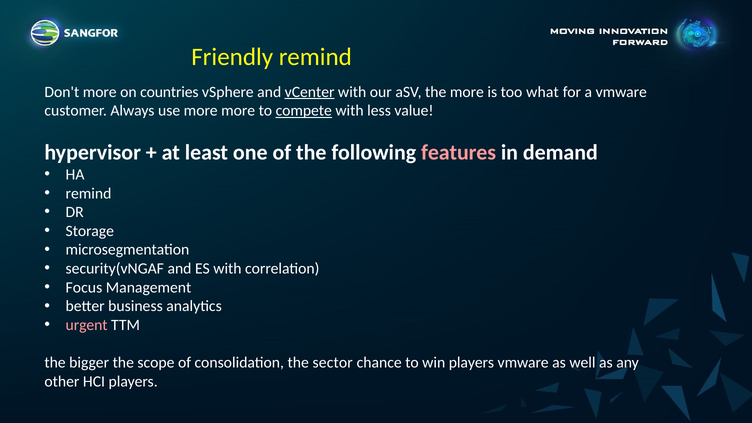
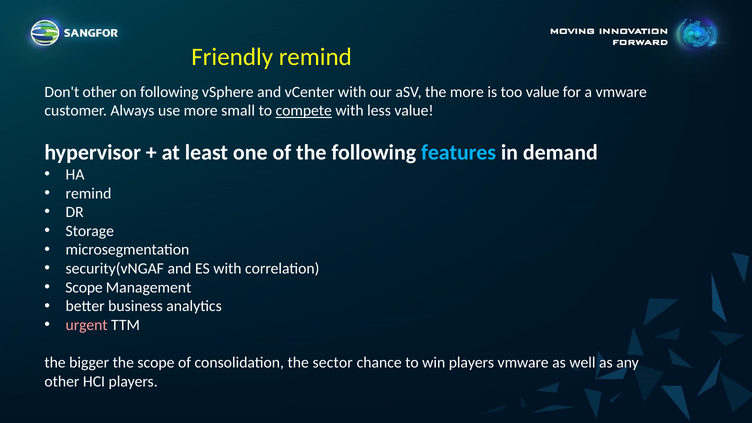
Don't more: more -> other
on countries: countries -> following
vCenter underline: present -> none
too what: what -> value
more more: more -> small
features colour: pink -> light blue
Focus at (84, 287): Focus -> Scope
